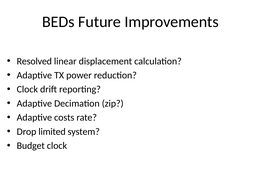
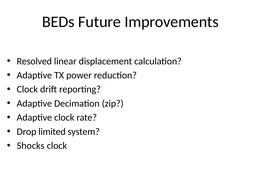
Adaptive costs: costs -> clock
Budget: Budget -> Shocks
